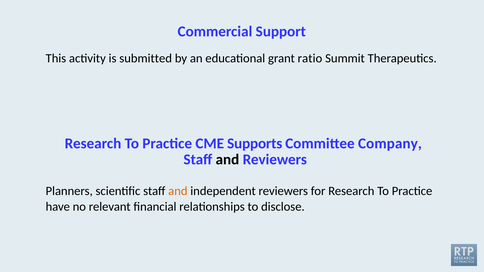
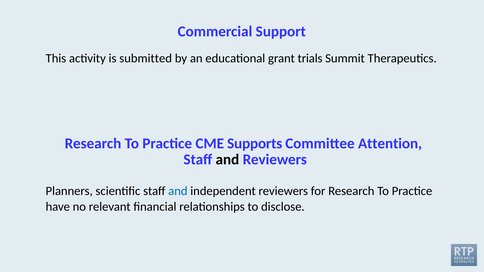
ratio: ratio -> trials
Company: Company -> Attention
and at (178, 191) colour: orange -> blue
